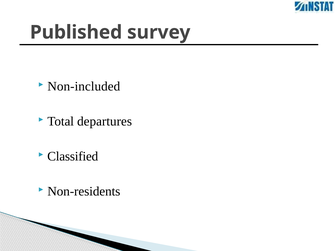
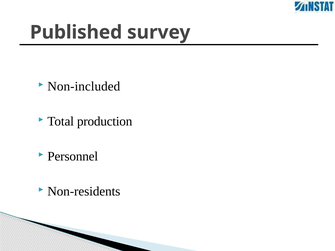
departures: departures -> production
Classified: Classified -> Personnel
